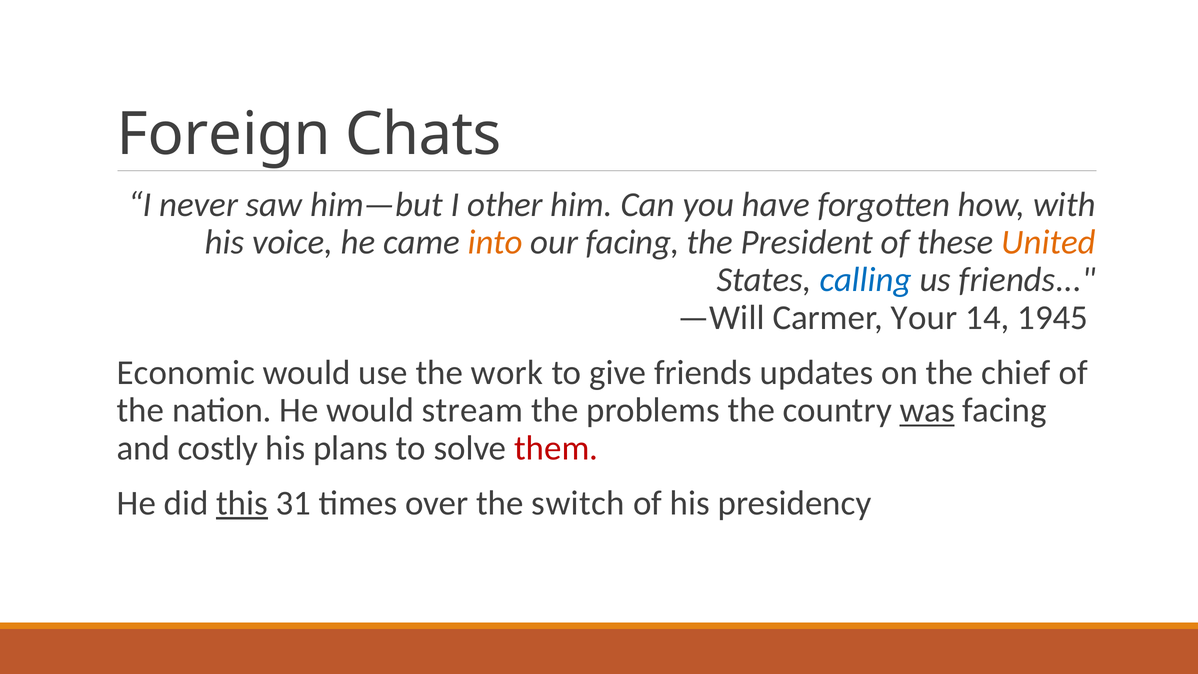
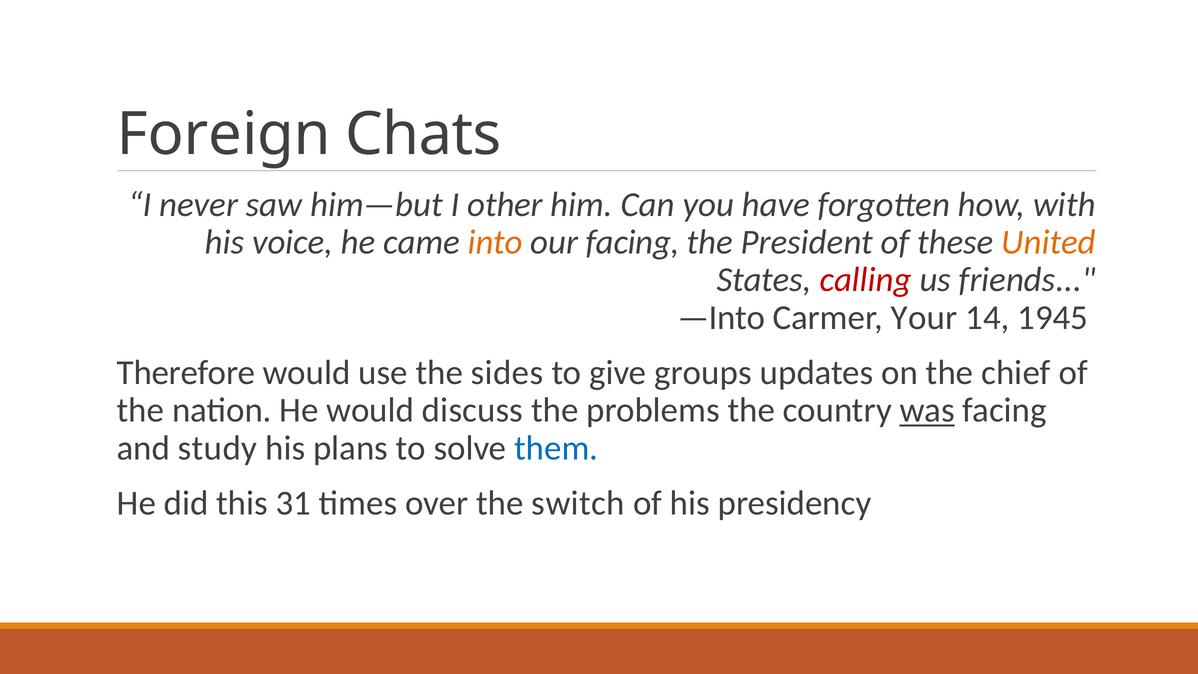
calling colour: blue -> red
—Will: —Will -> —Into
Economic: Economic -> Therefore
work: work -> sides
give friends: friends -> groups
stream: stream -> discuss
costly: costly -> study
them colour: red -> blue
this underline: present -> none
